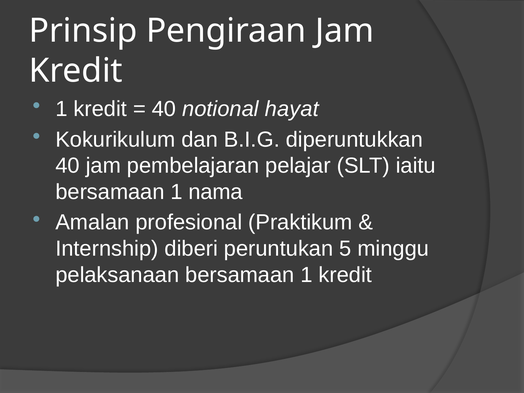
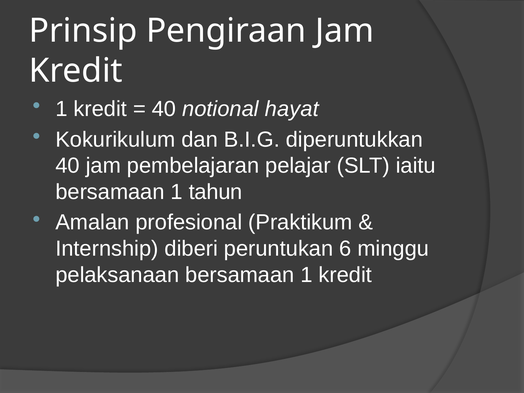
nama: nama -> tahun
5: 5 -> 6
